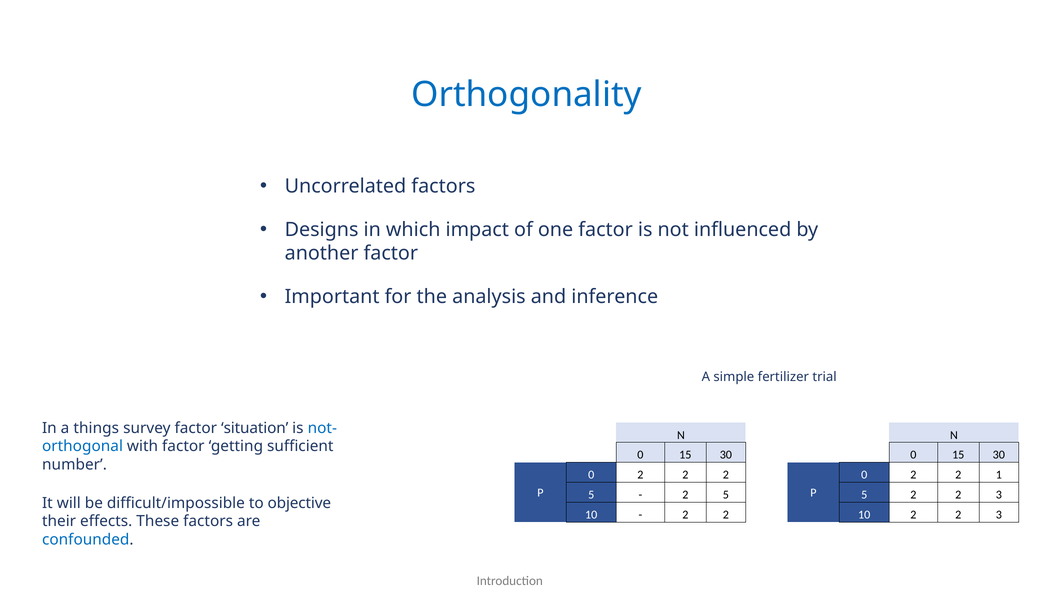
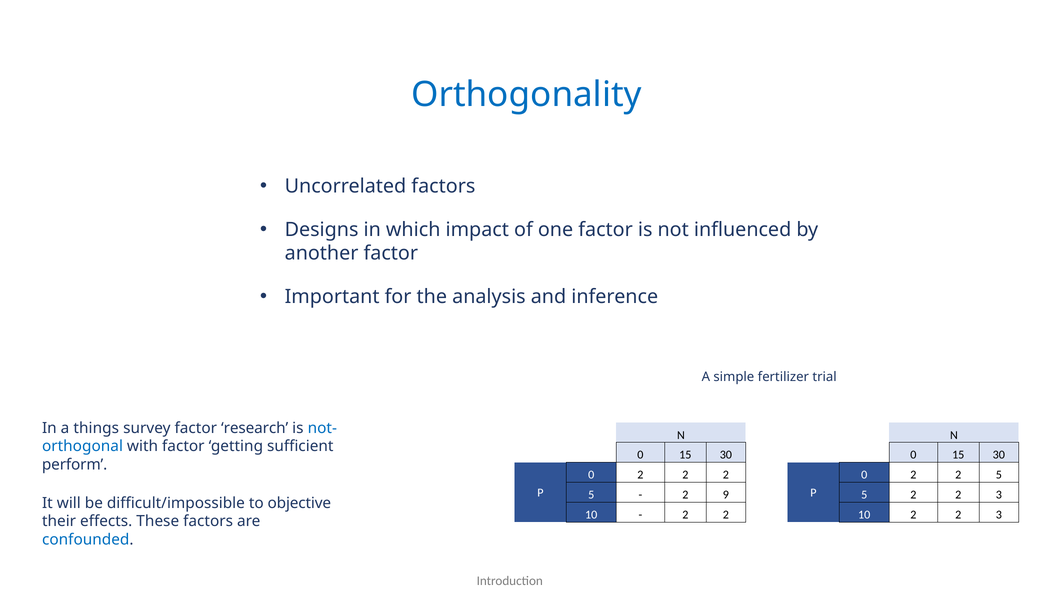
situation: situation -> research
number: number -> perform
0 2 2 1: 1 -> 5
5 at (726, 495): 5 -> 9
